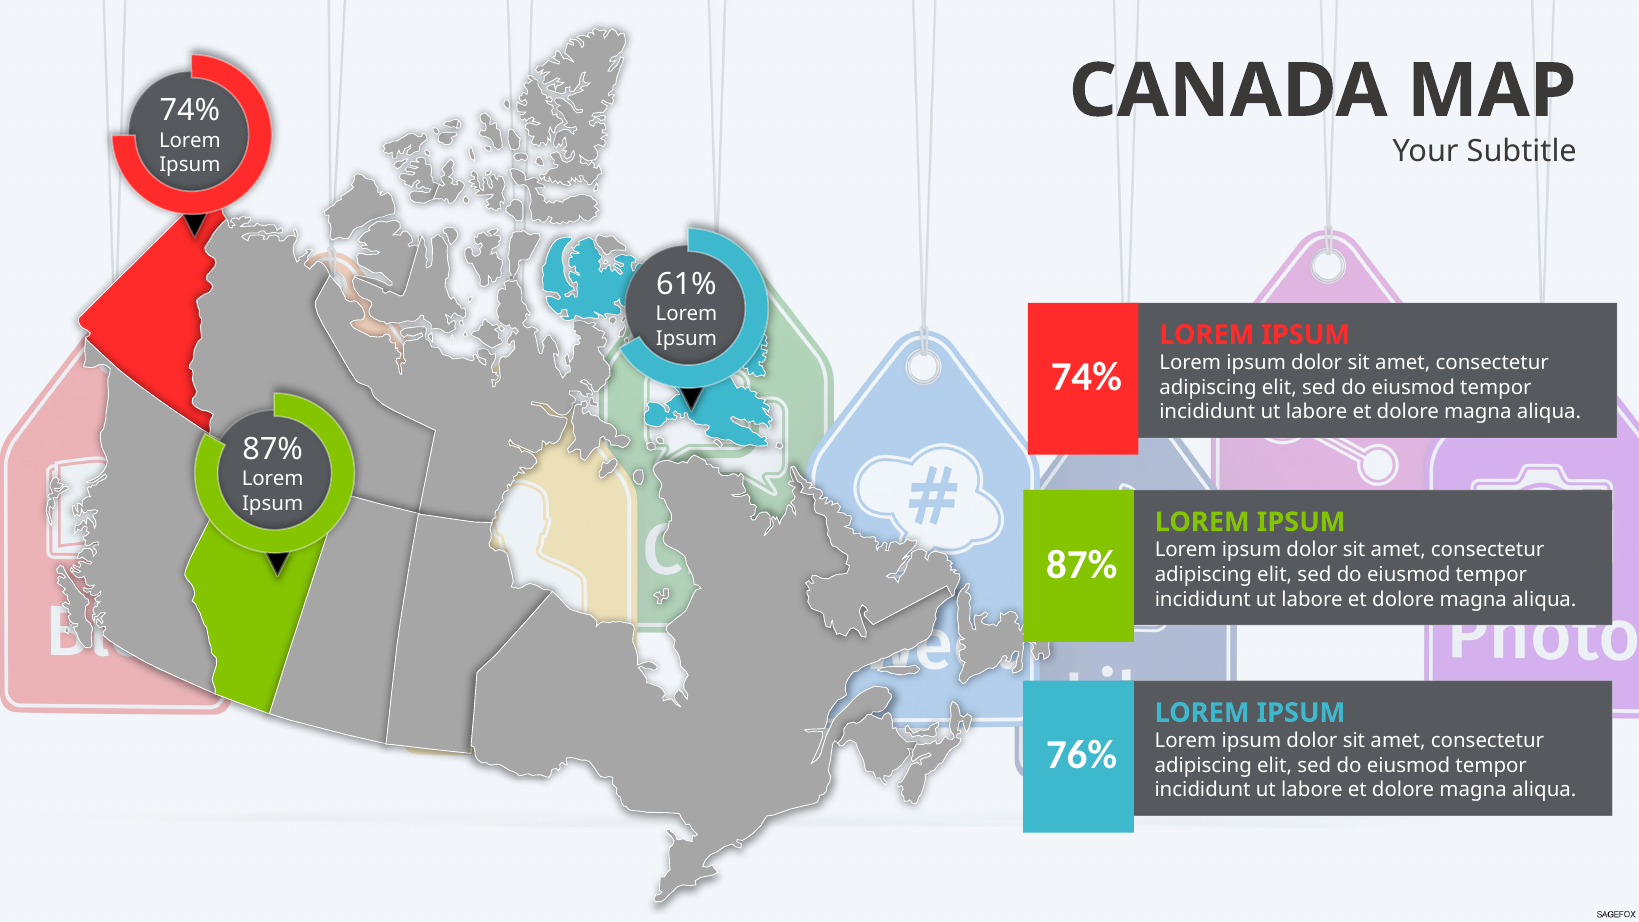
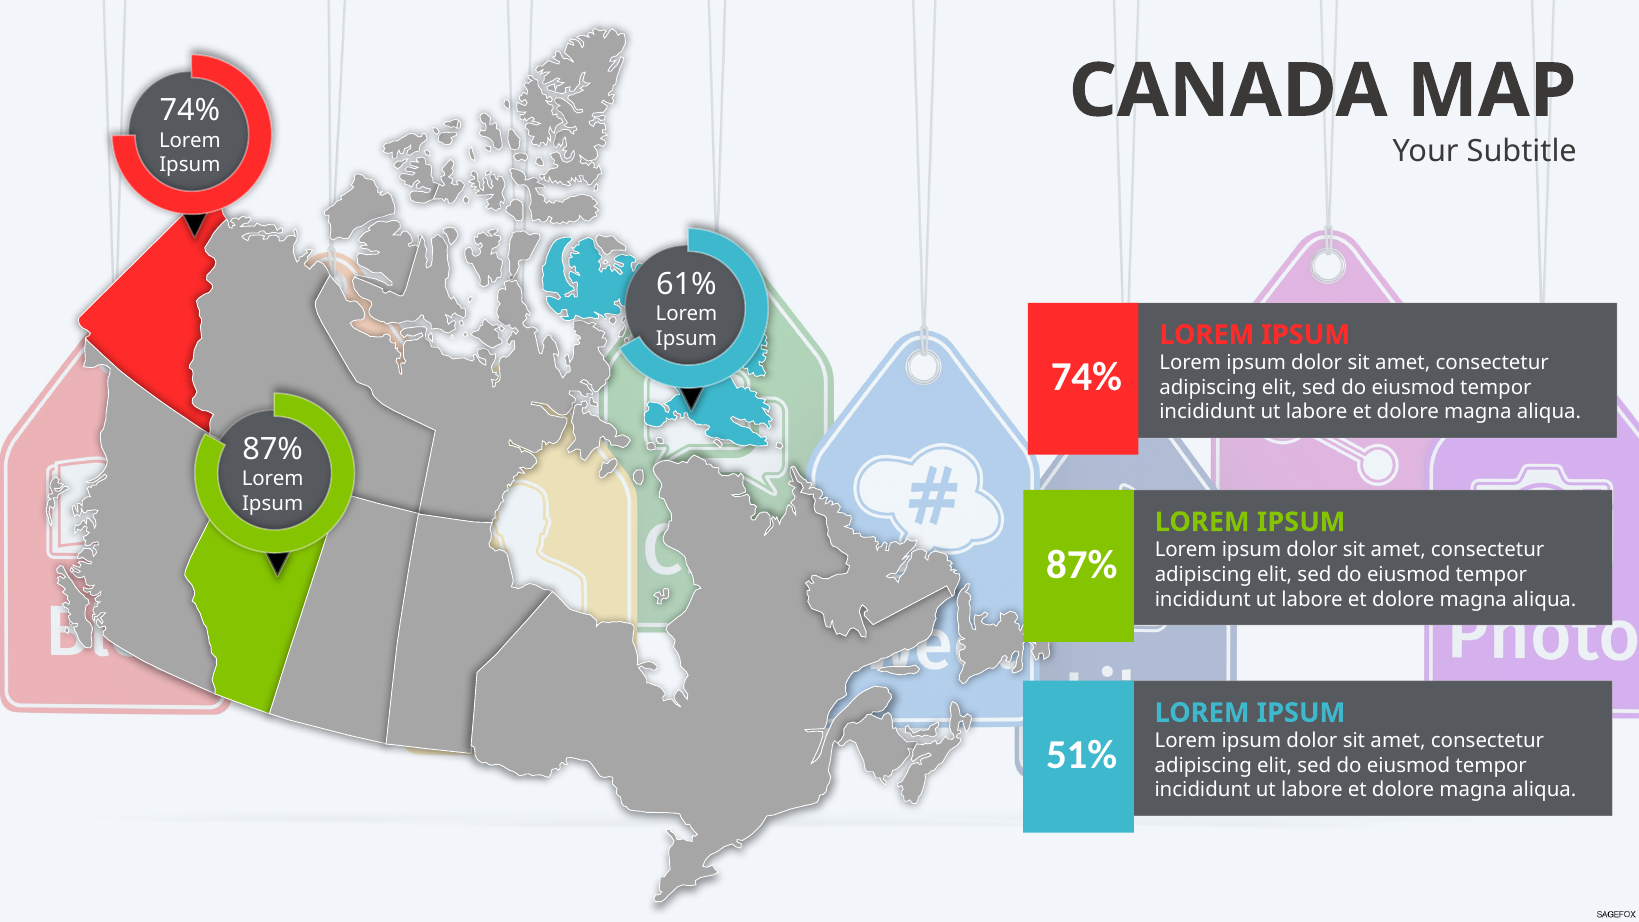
76%: 76% -> 51%
